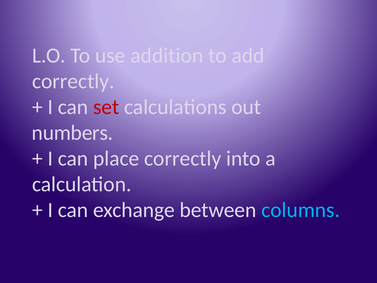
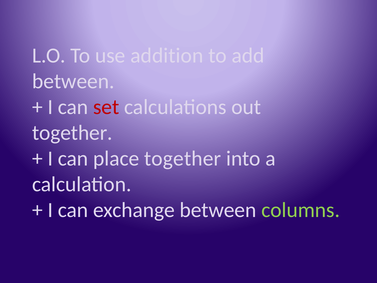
correctly at (73, 81): correctly -> between
numbers at (72, 133): numbers -> together
place correctly: correctly -> together
columns colour: light blue -> light green
